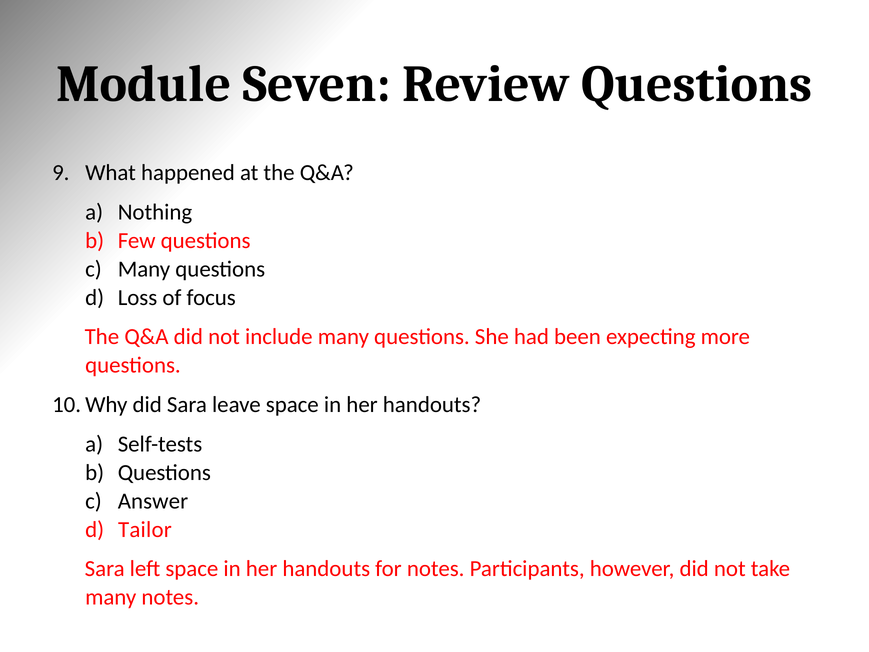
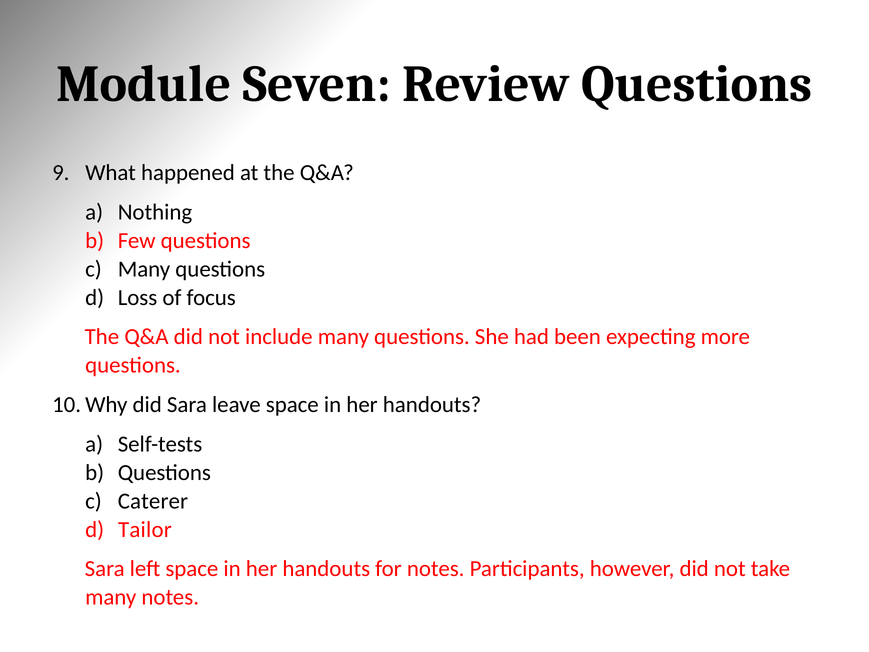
Answer: Answer -> Caterer
